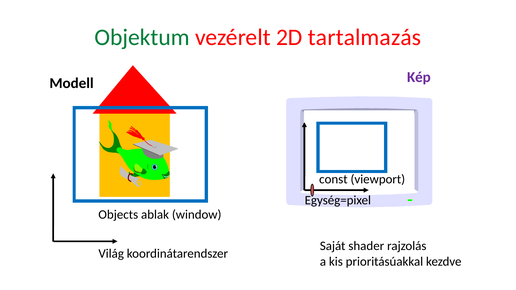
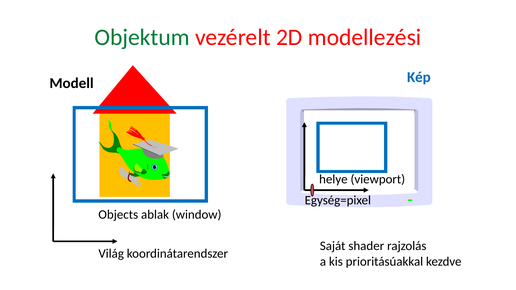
tartalmazás: tartalmazás -> modellezési
Kép colour: purple -> blue
const: const -> helye
